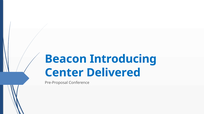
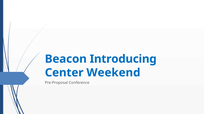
Delivered: Delivered -> Weekend
